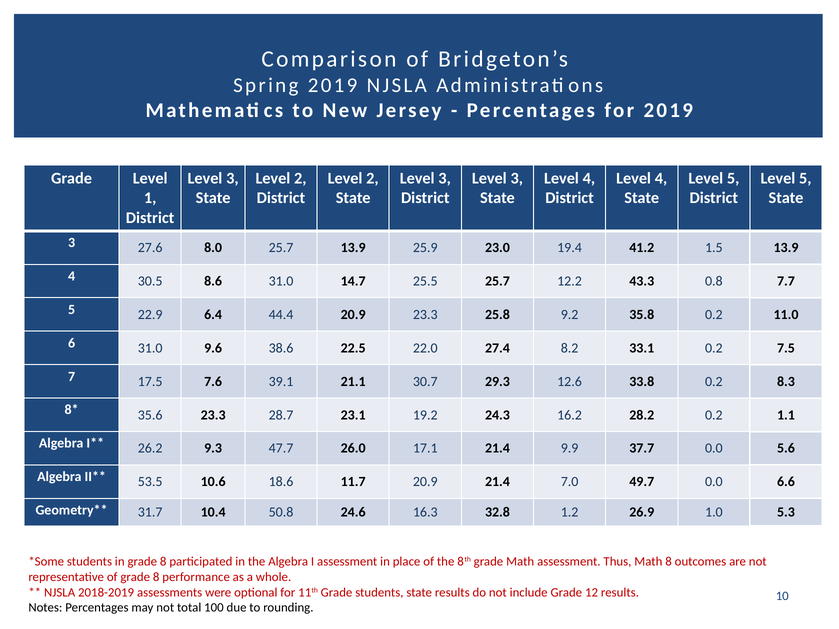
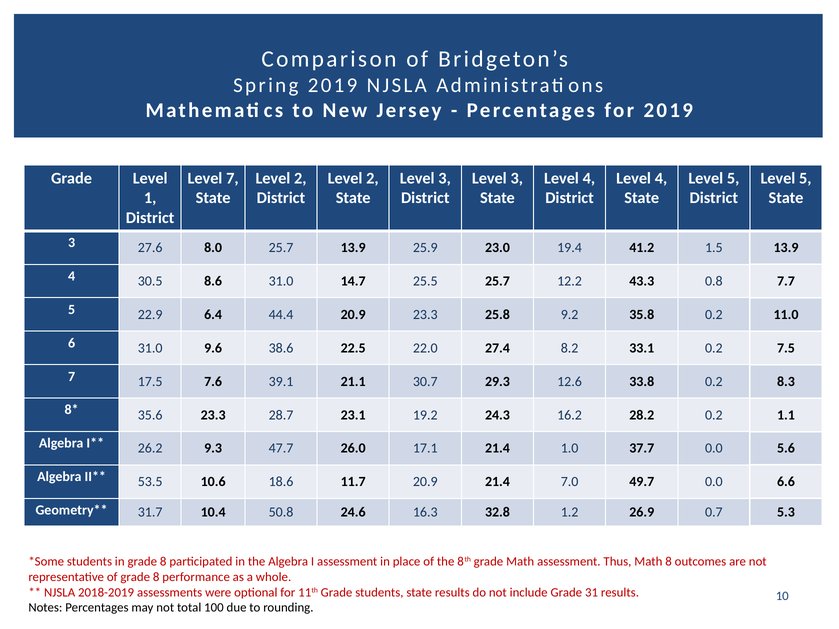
3 at (232, 178): 3 -> 7
9.9: 9.9 -> 1.0
1.0: 1.0 -> 0.7
12: 12 -> 31
